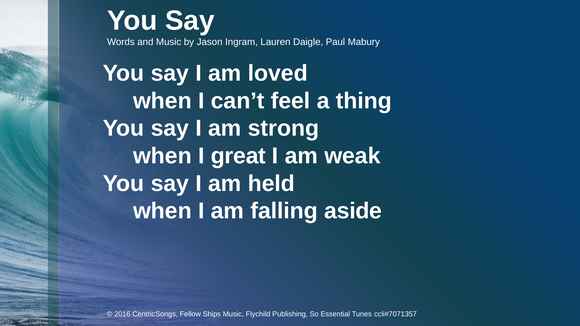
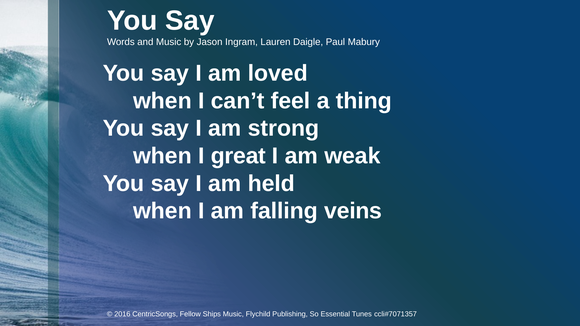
aside: aside -> veins
